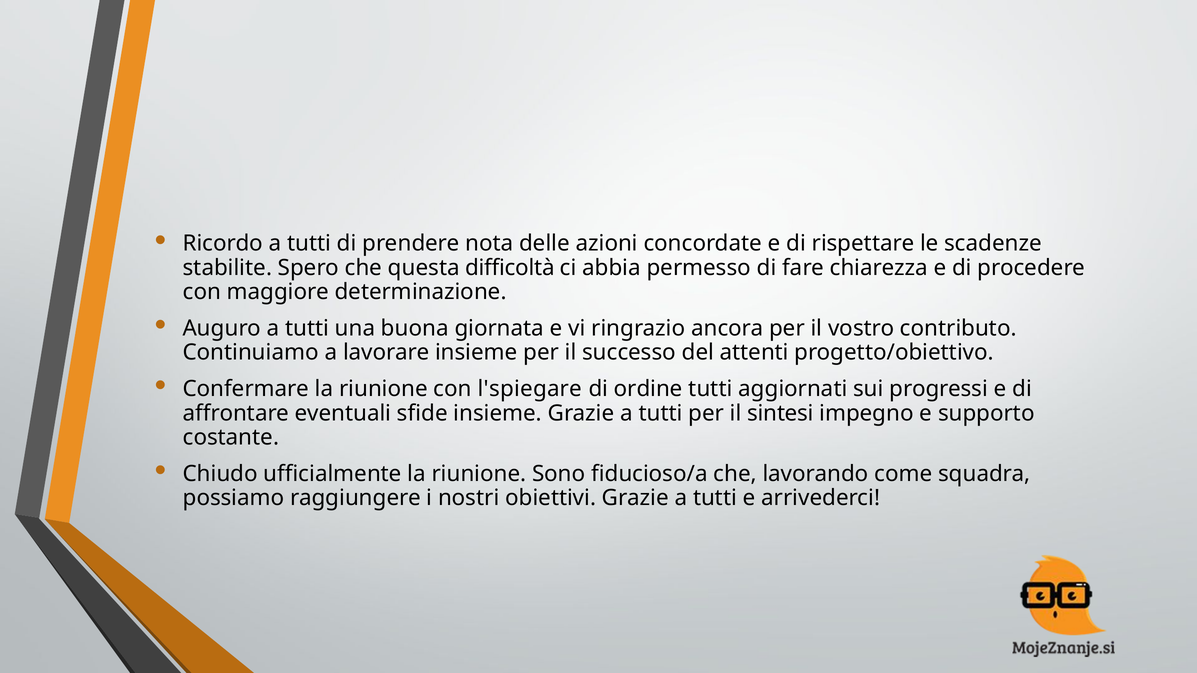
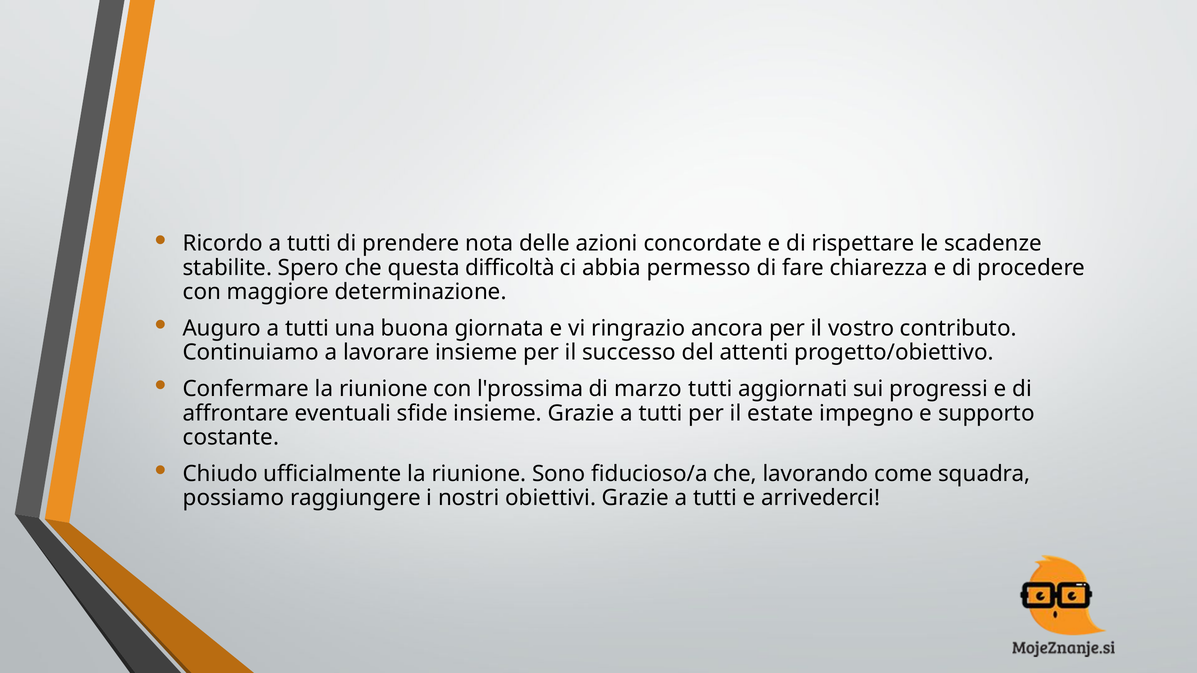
l'spiegare: l'spiegare -> l'prossima
ordine: ordine -> marzo
sintesi: sintesi -> estate
